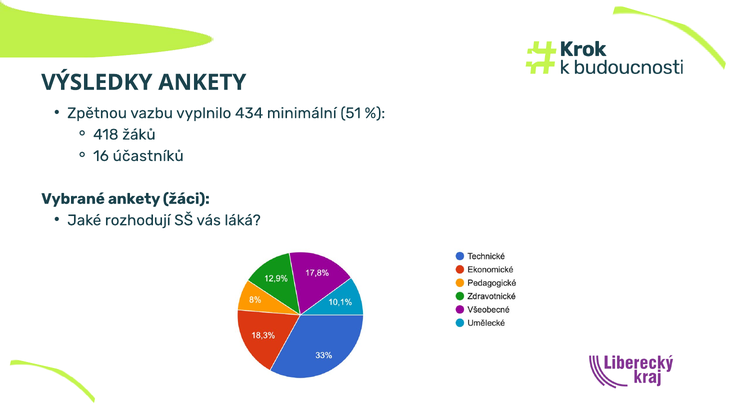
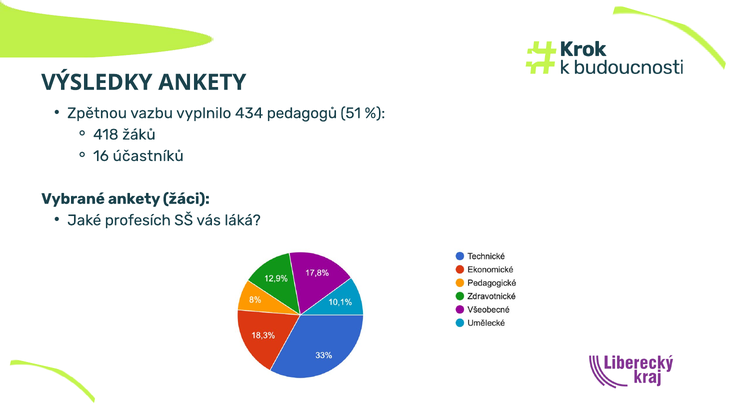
minimální: minimální -> pedagogů
rozhodují: rozhodují -> profesích
